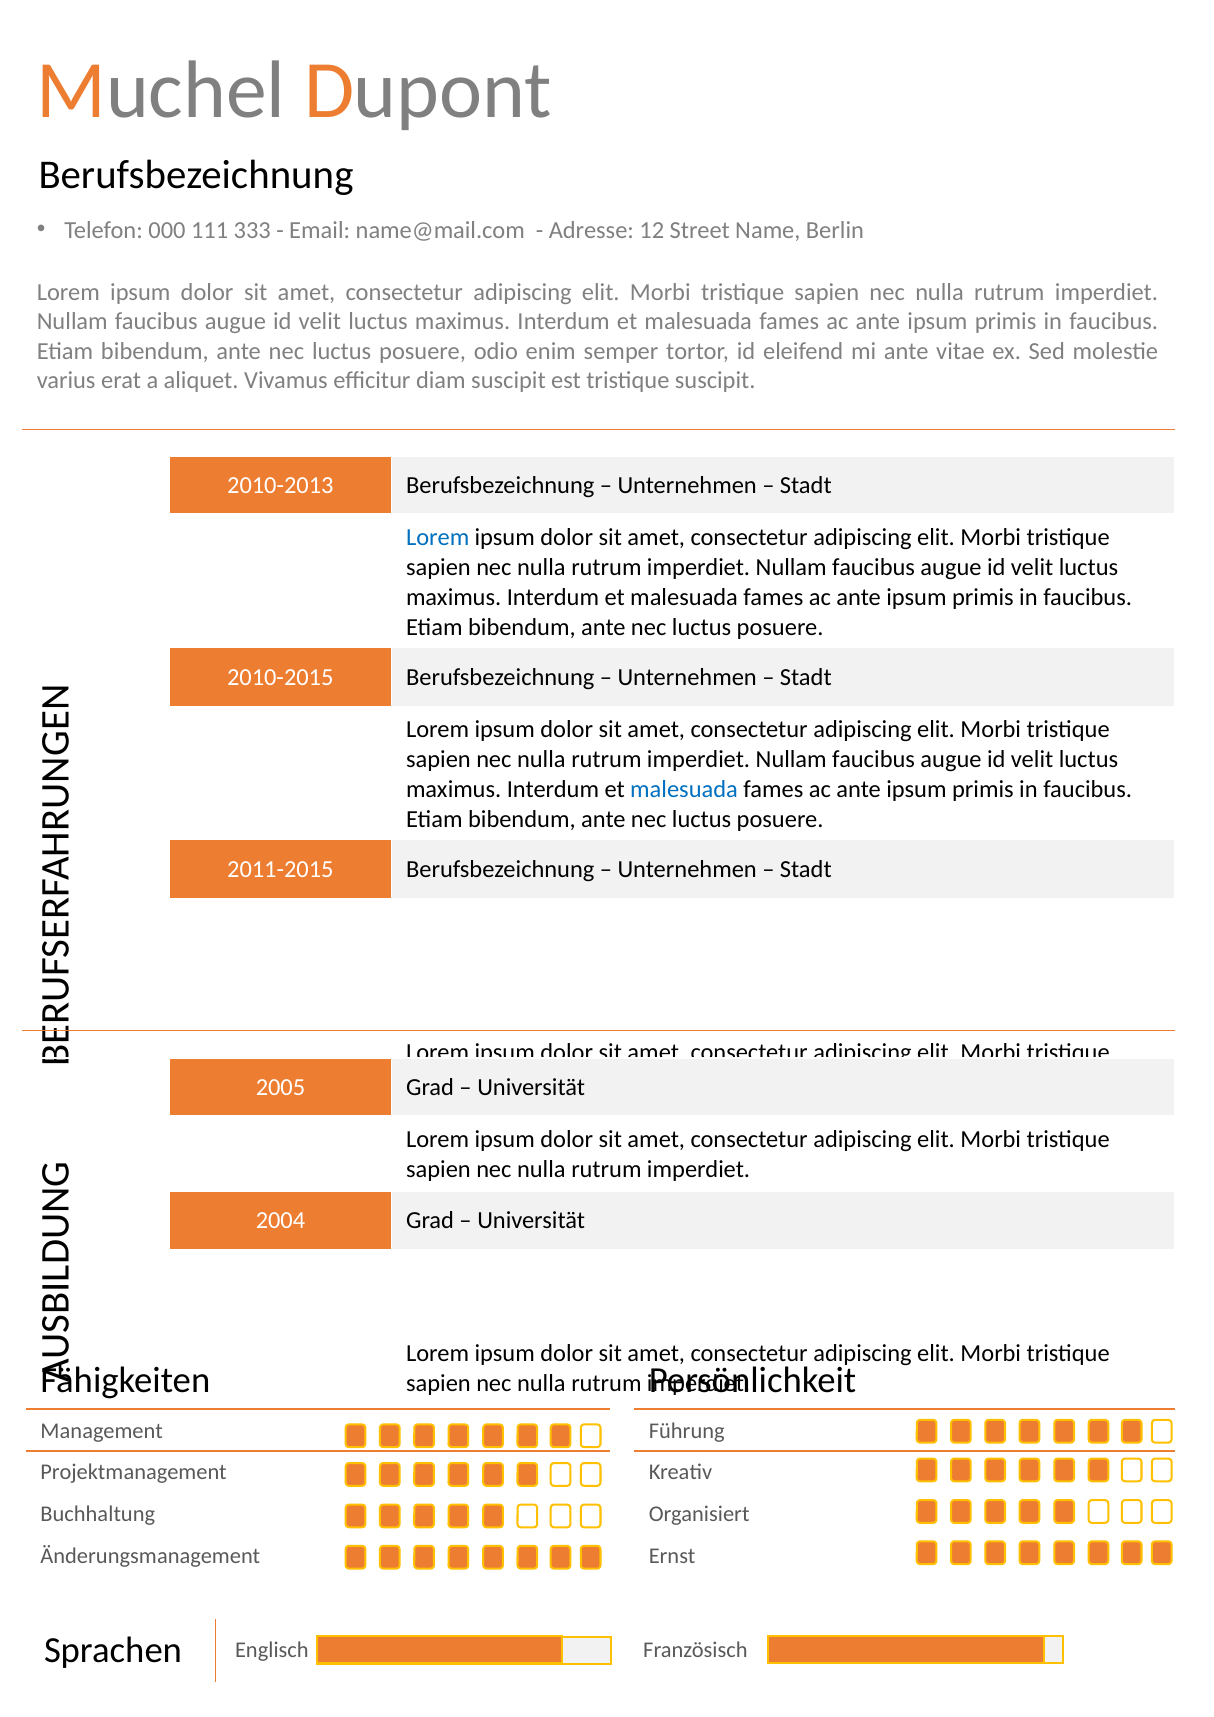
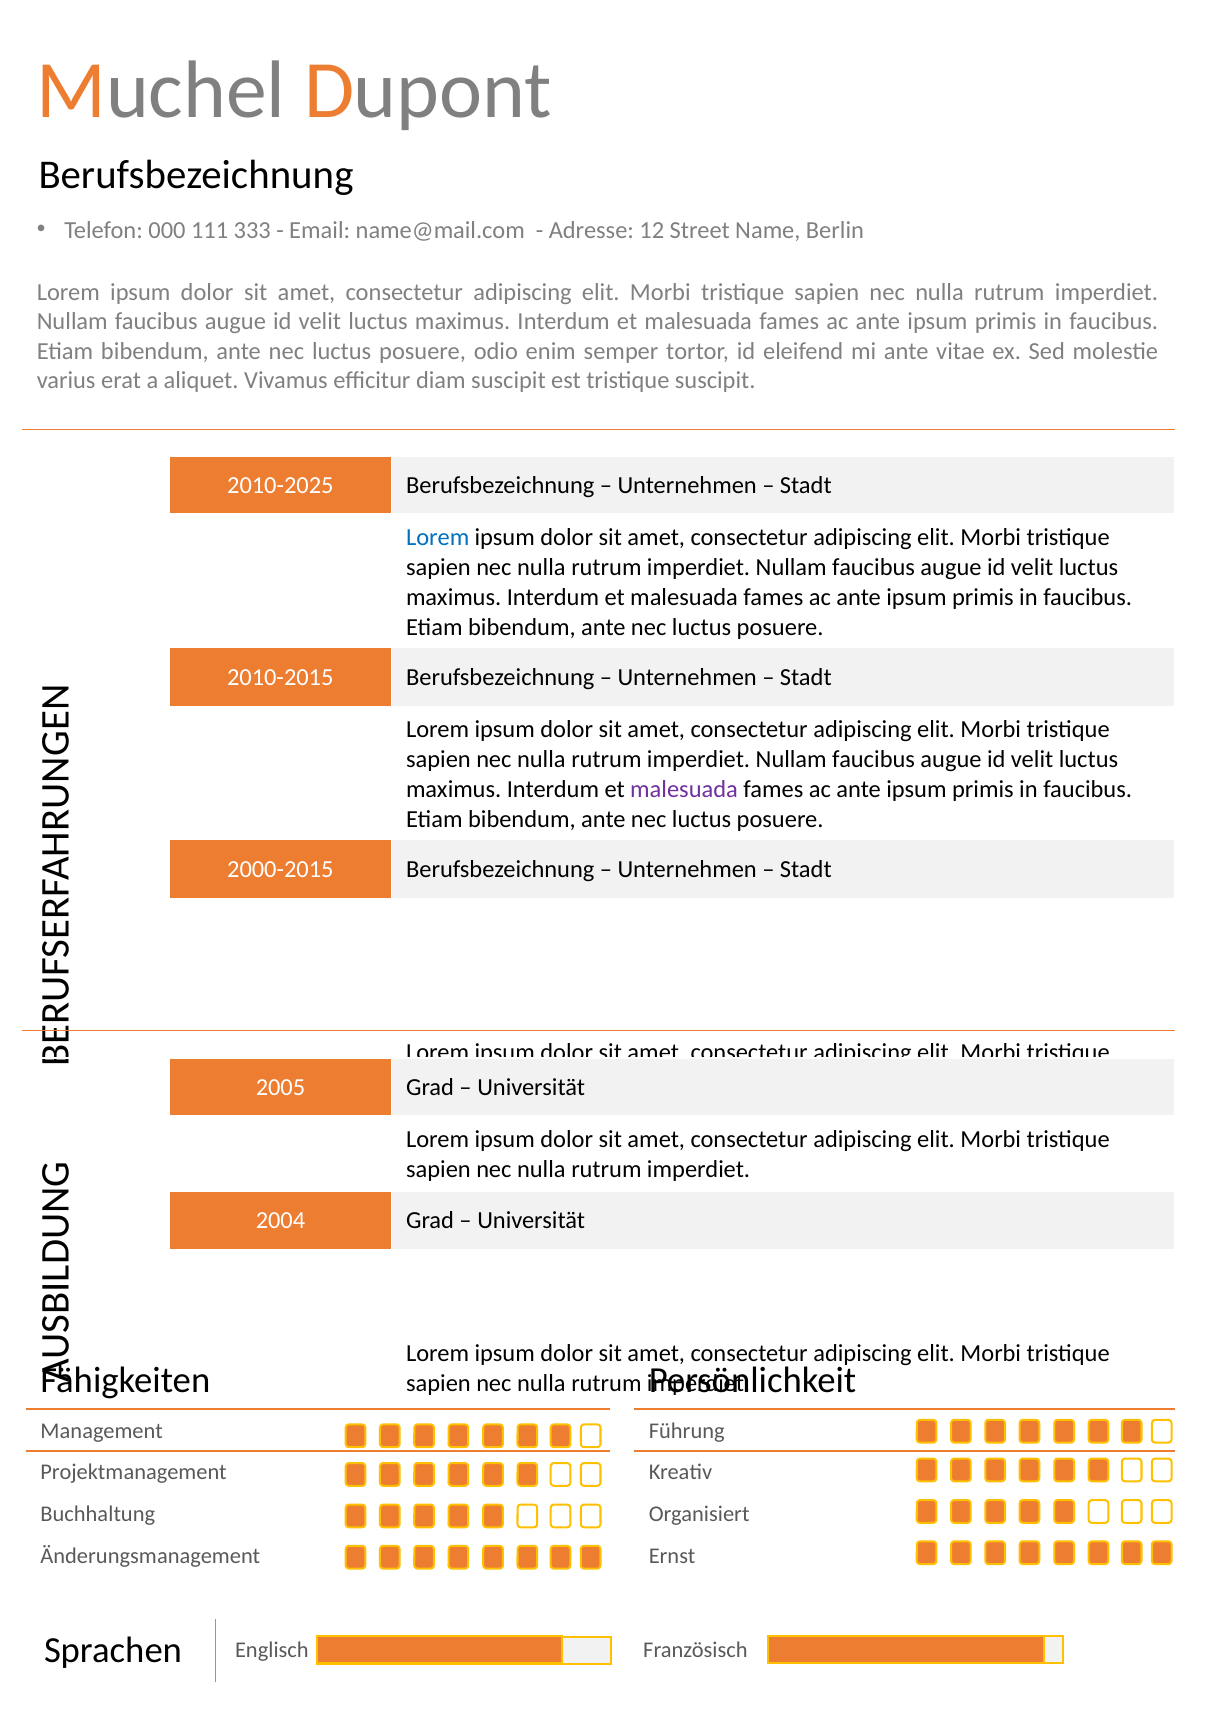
2010-2013: 2010-2013 -> 2010-2025
malesuada at (684, 789) colour: blue -> purple
2011-2015: 2011-2015 -> 2000-2015
